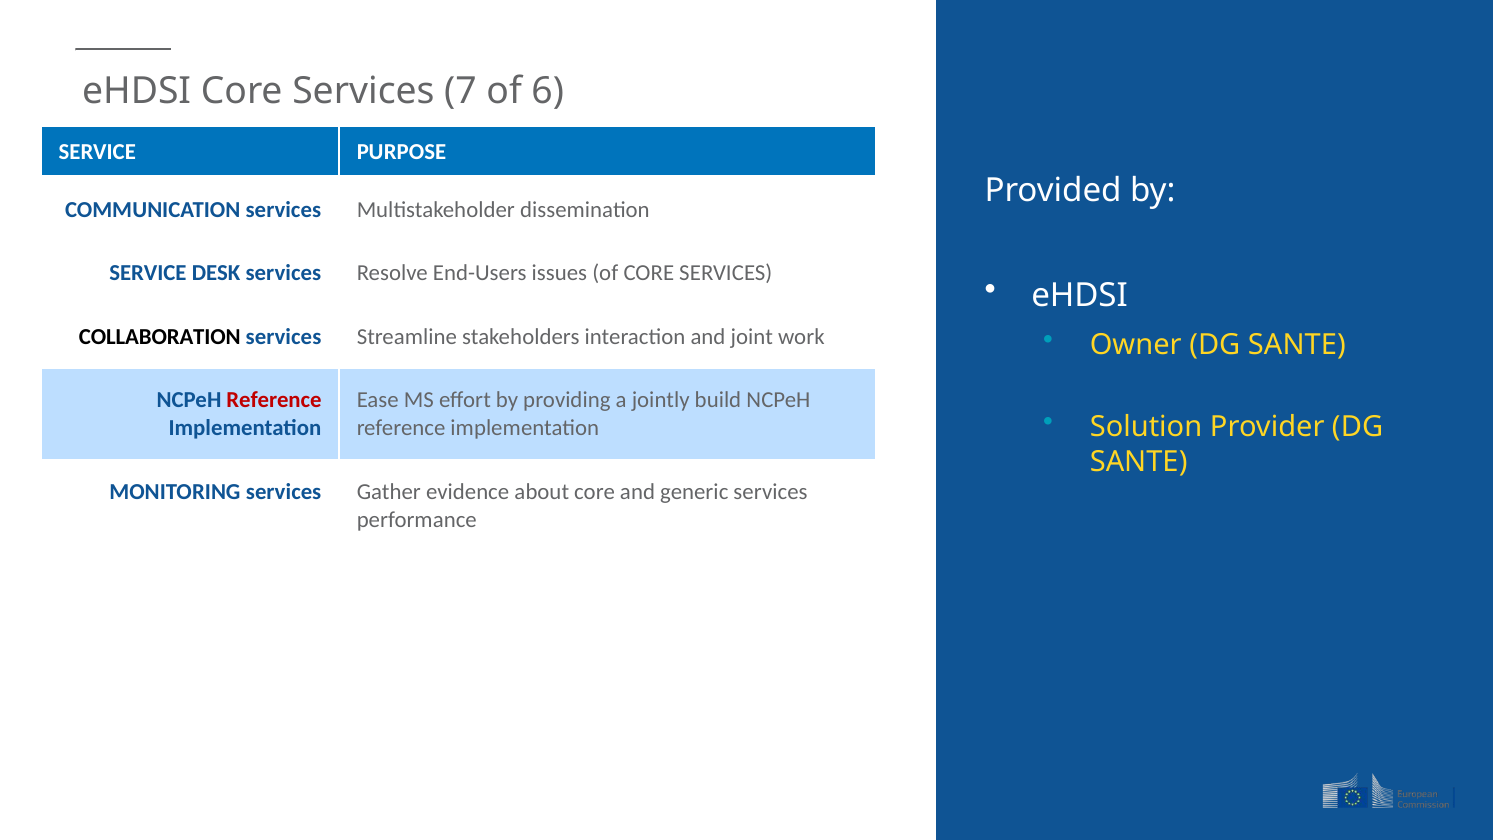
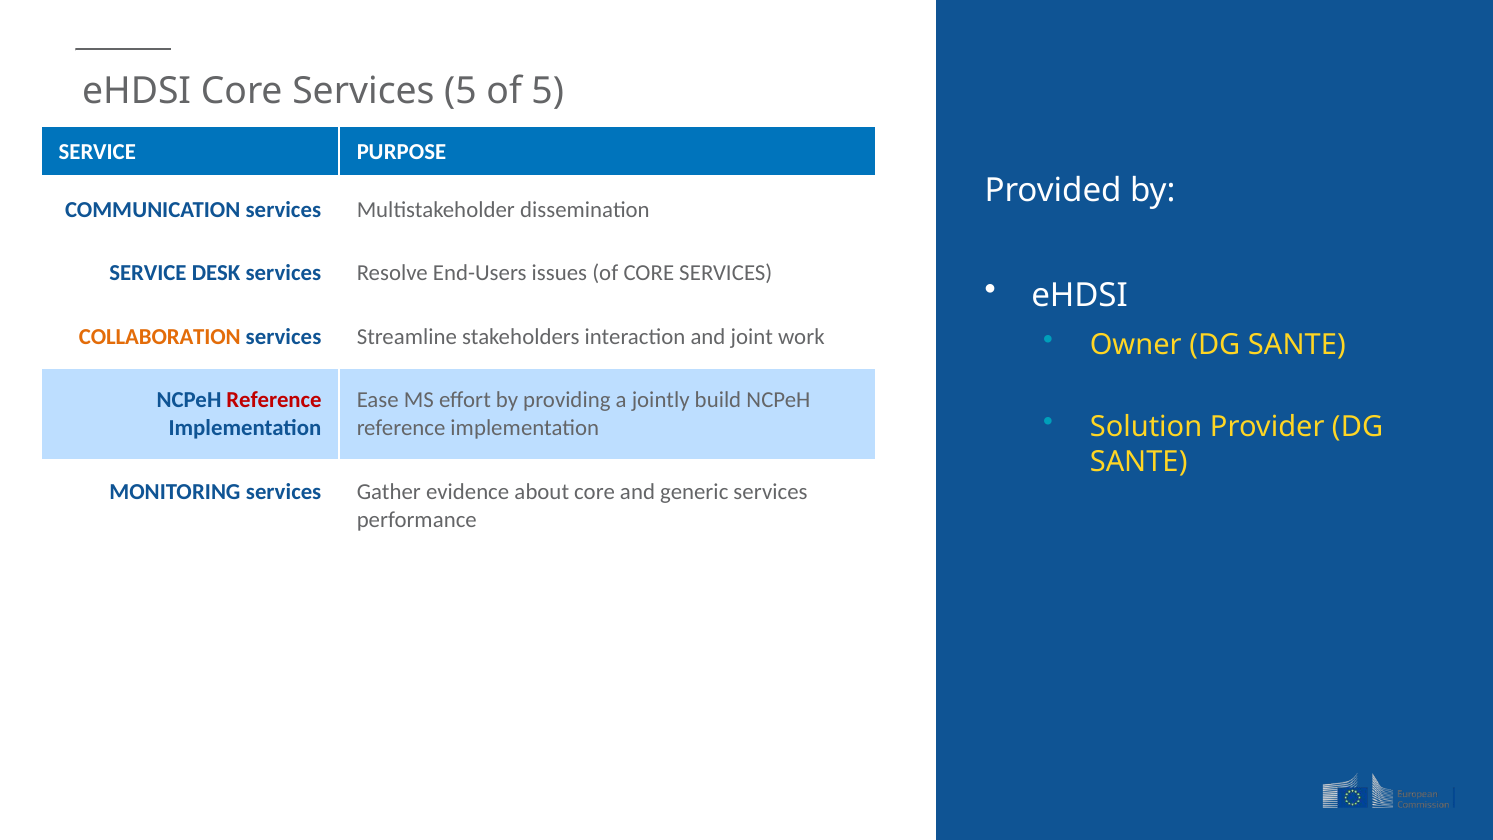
Services 7: 7 -> 5
of 6: 6 -> 5
COLLABORATION colour: black -> orange
